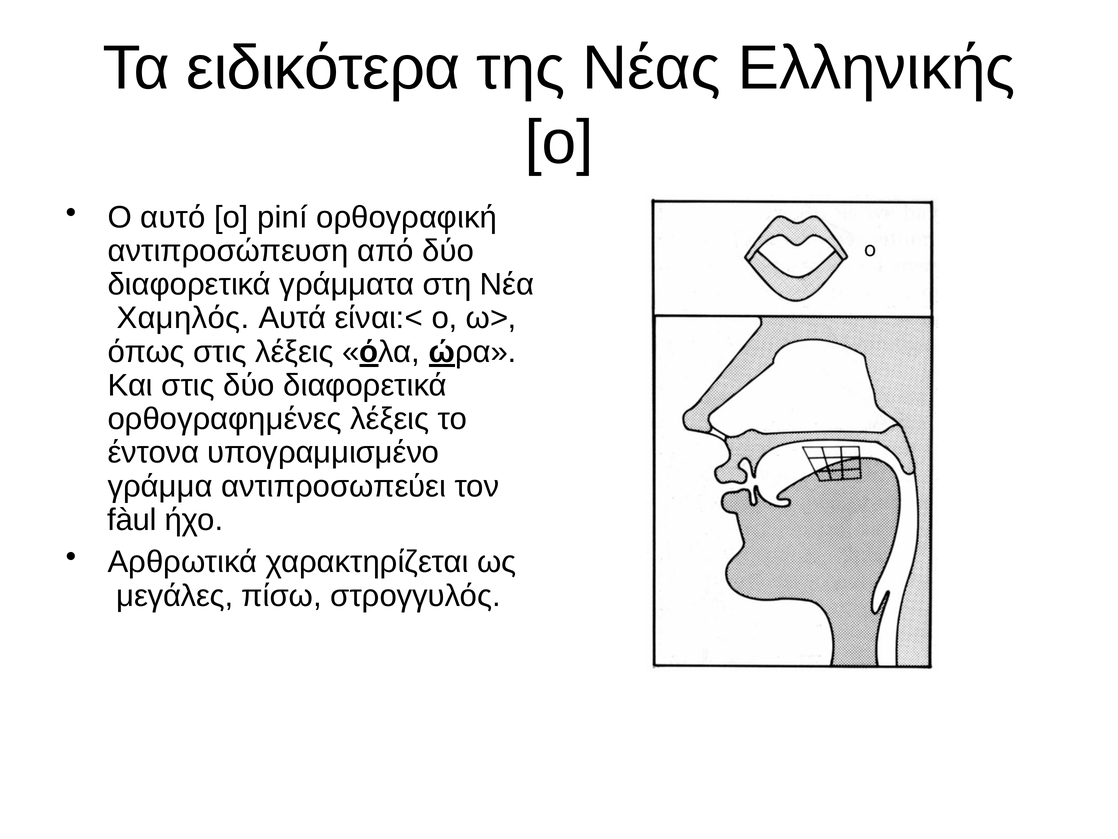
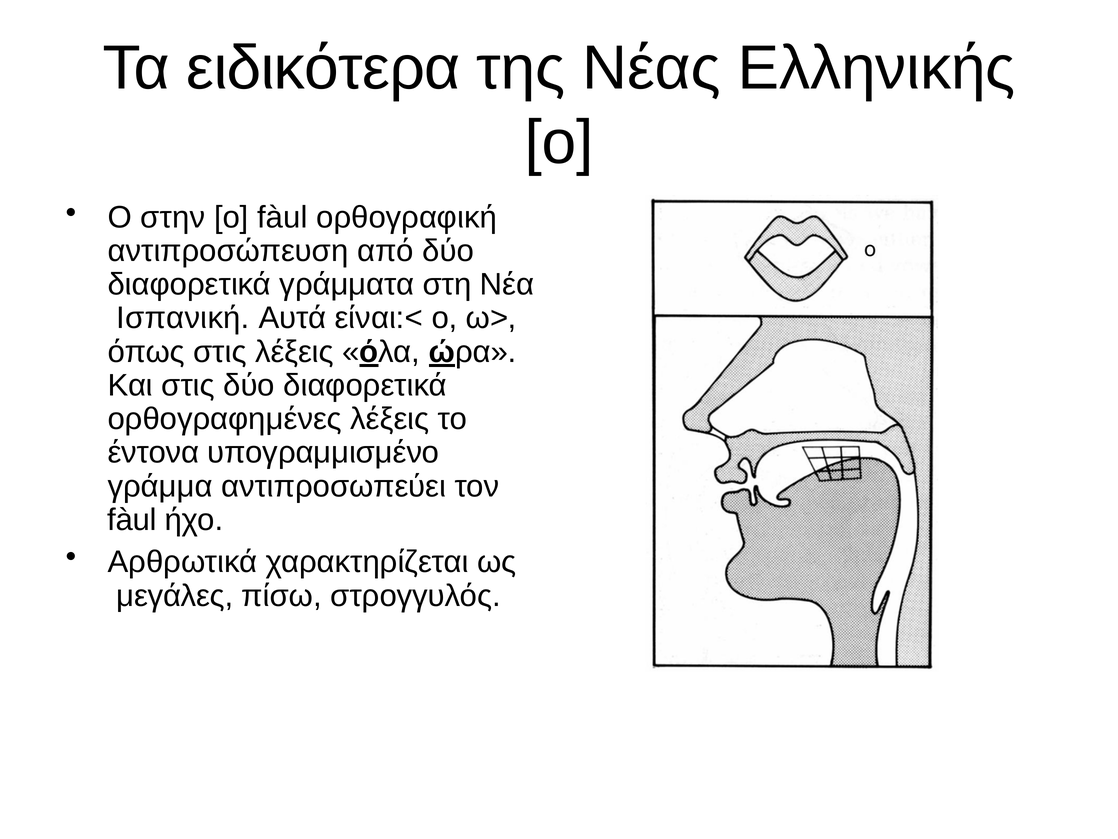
αυτό: αυτό -> στην
o piní: piní -> fàul
Χαμηλός: Χαμηλός -> Ισπανική
